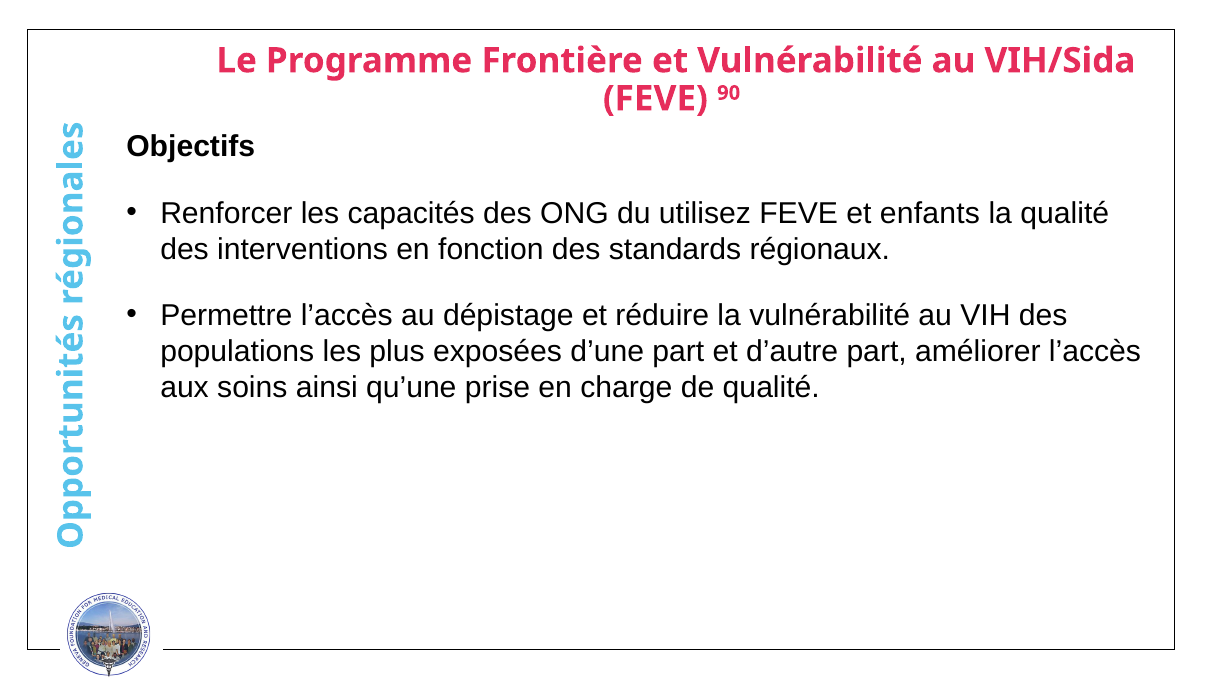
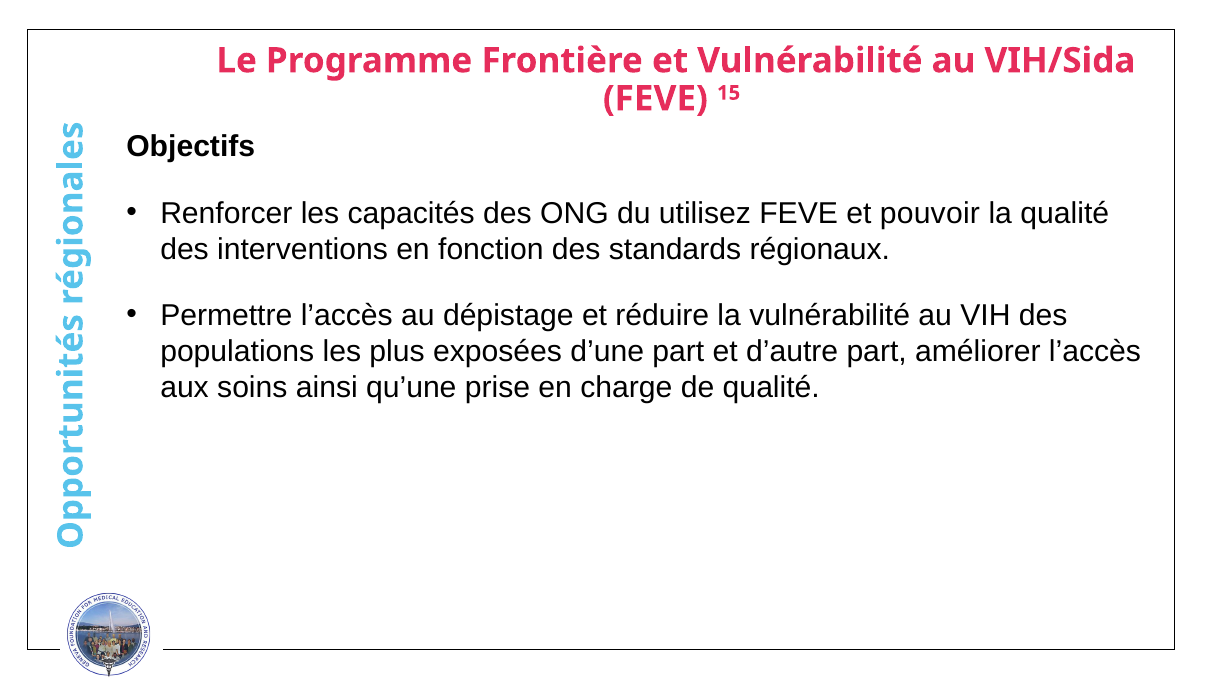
90: 90 -> 15
enfants: enfants -> pouvoir
